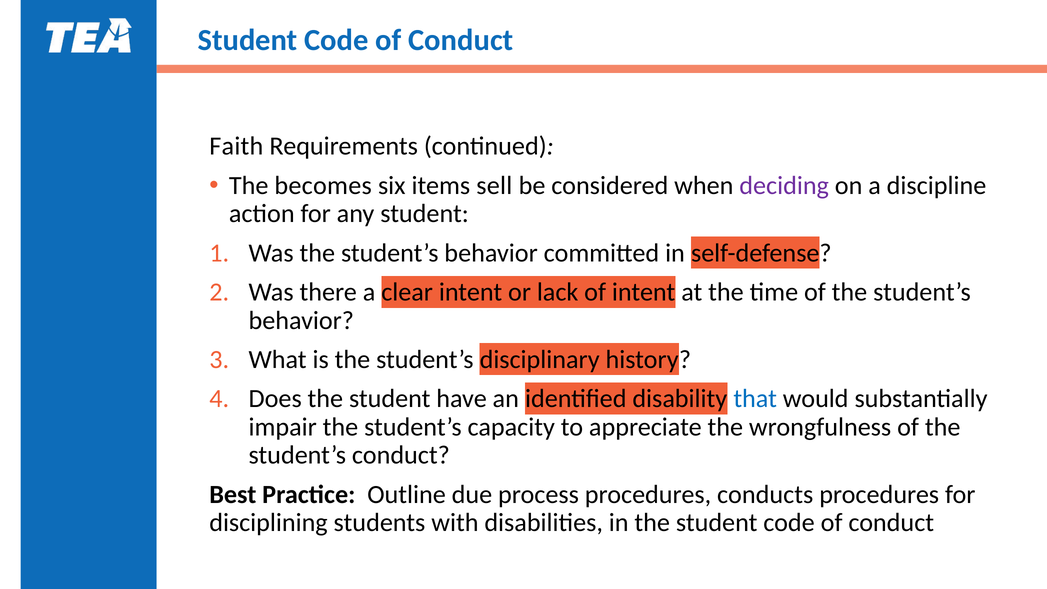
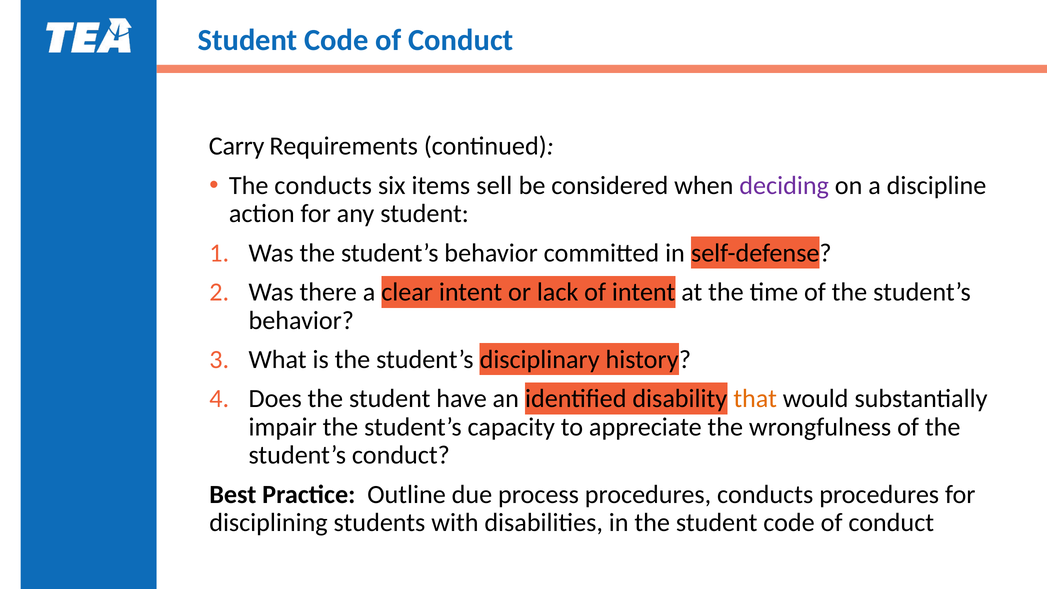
Faith: Faith -> Carry
The becomes: becomes -> conducts
that colour: blue -> orange
